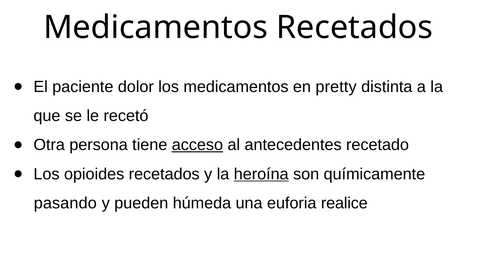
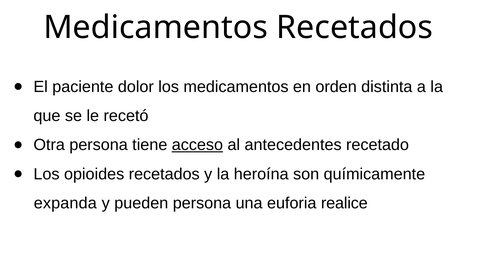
pretty: pretty -> orden
heroína underline: present -> none
pasando: pasando -> expanda
pueden húmeda: húmeda -> persona
